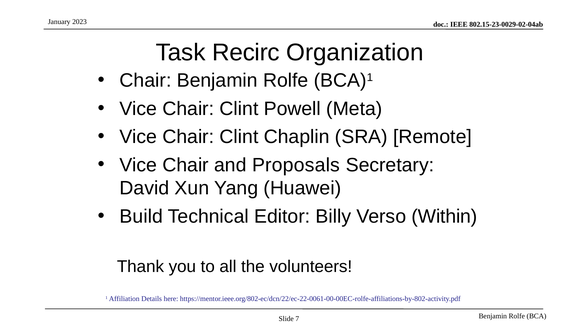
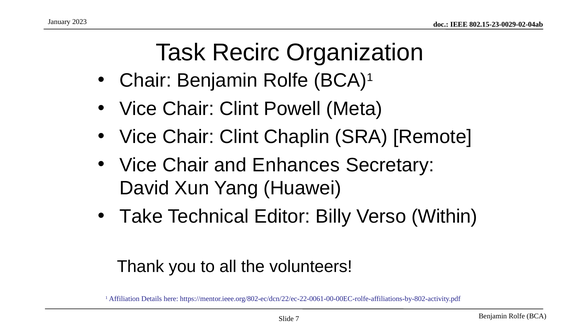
Proposals: Proposals -> Enhances
Build: Build -> Take
